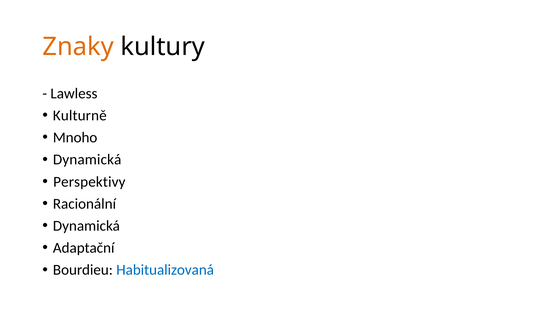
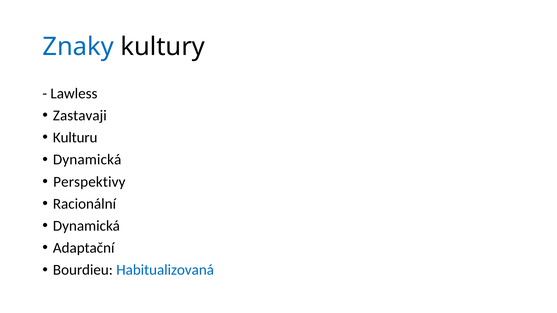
Znaky colour: orange -> blue
Kulturně: Kulturně -> Zastavaji
Mnoho: Mnoho -> Kulturu
